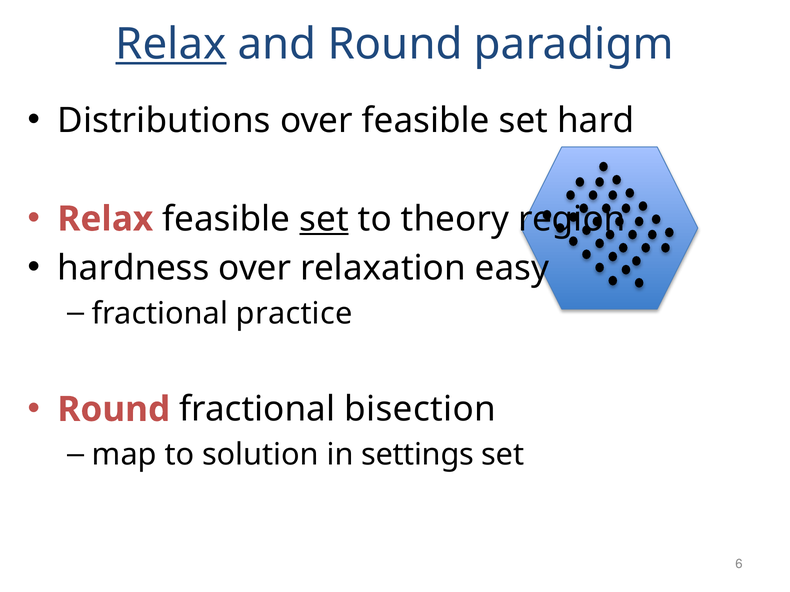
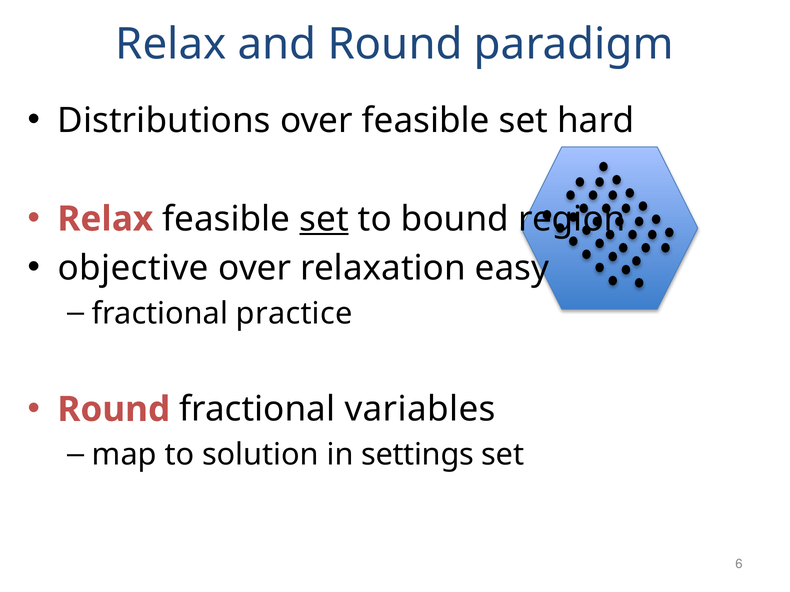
Relax at (171, 44) underline: present -> none
theory: theory -> bound
hardness: hardness -> objective
bisection: bisection -> variables
